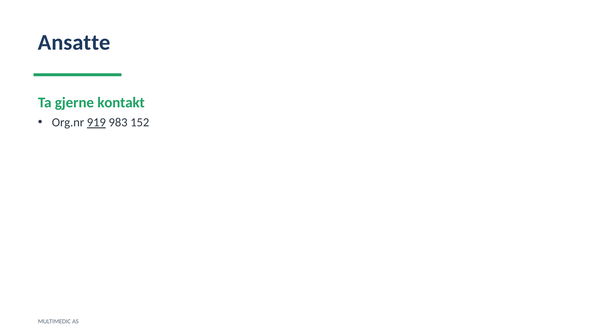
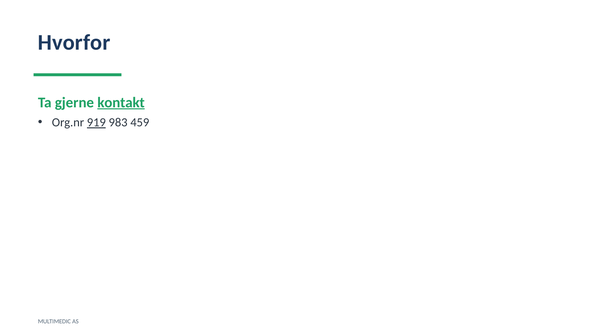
Ansatte: Ansatte -> Hvorfor
kontakt underline: none -> present
152: 152 -> 459
